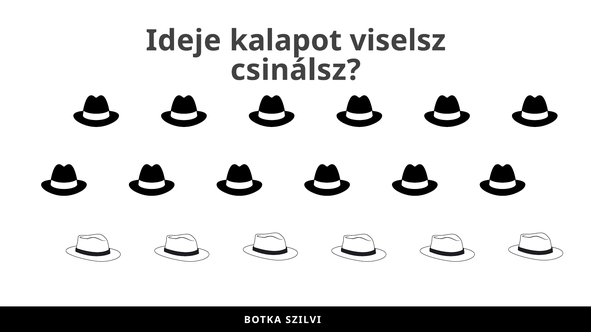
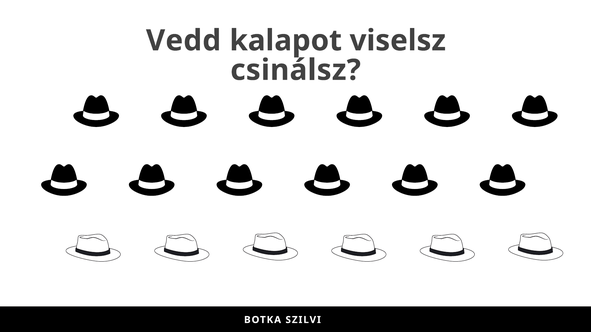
Ideje: Ideje -> Vedd
